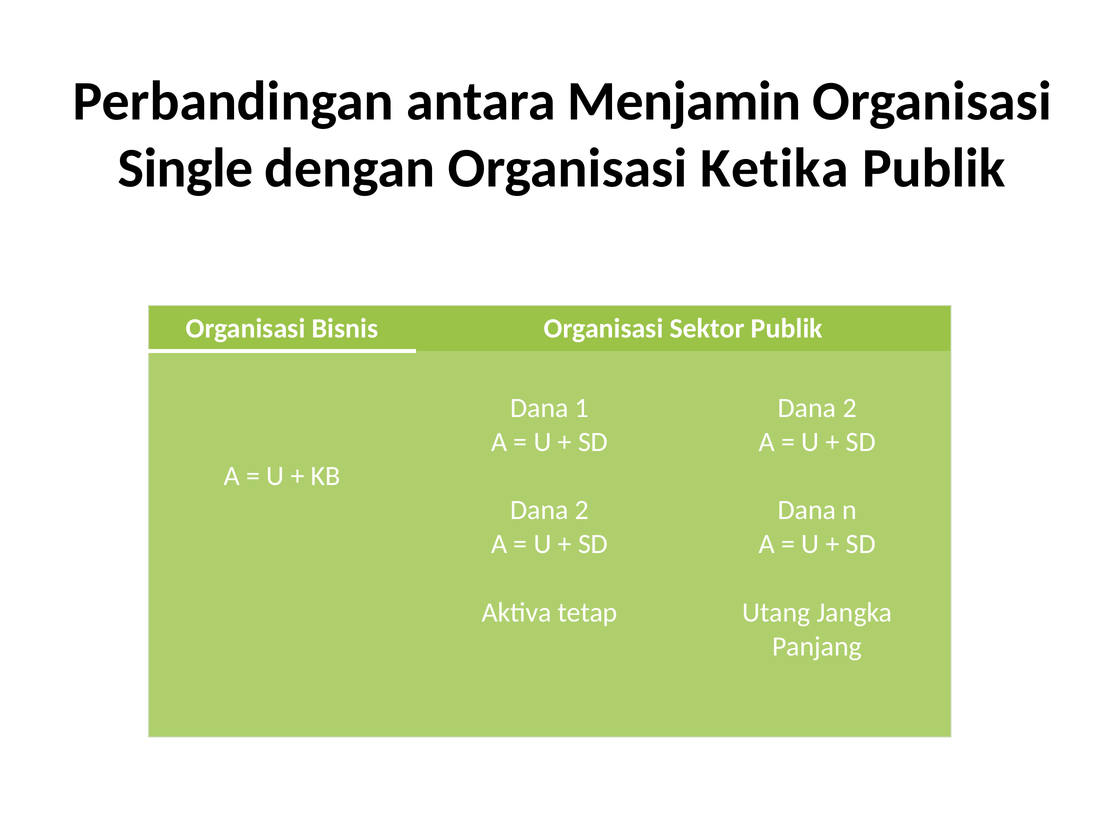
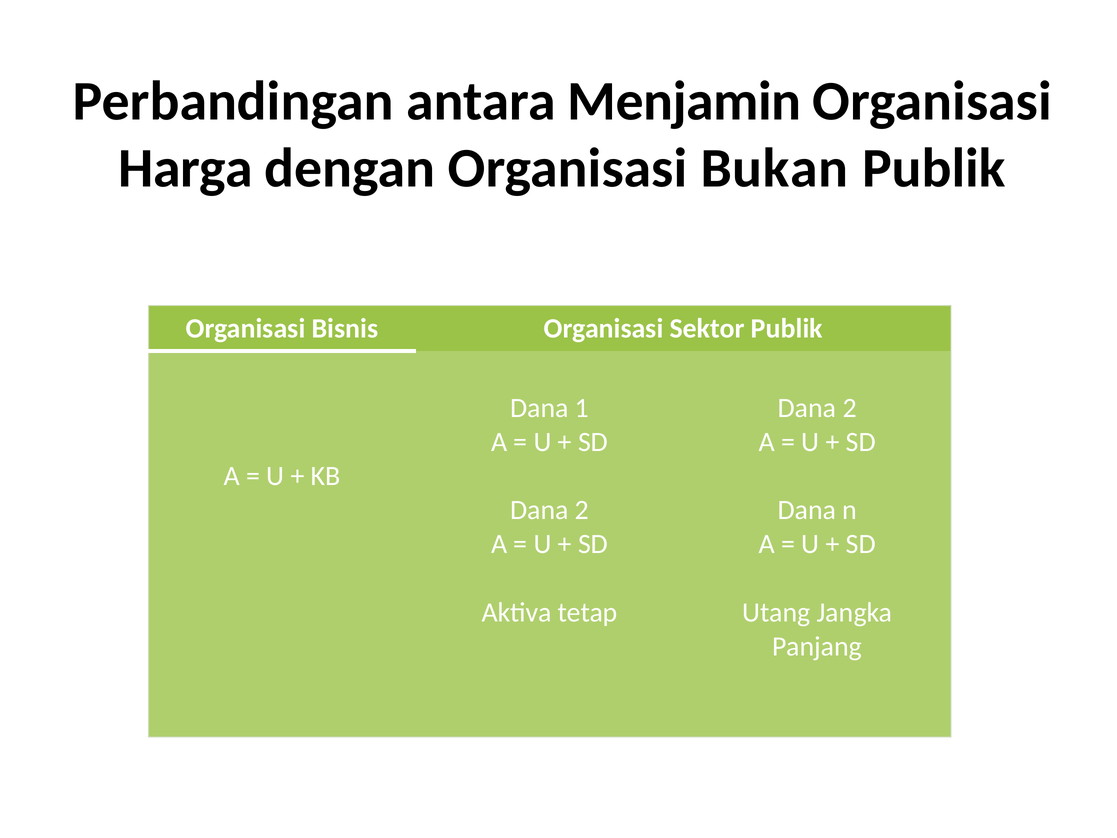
Single: Single -> Harga
Ketika: Ketika -> Bukan
